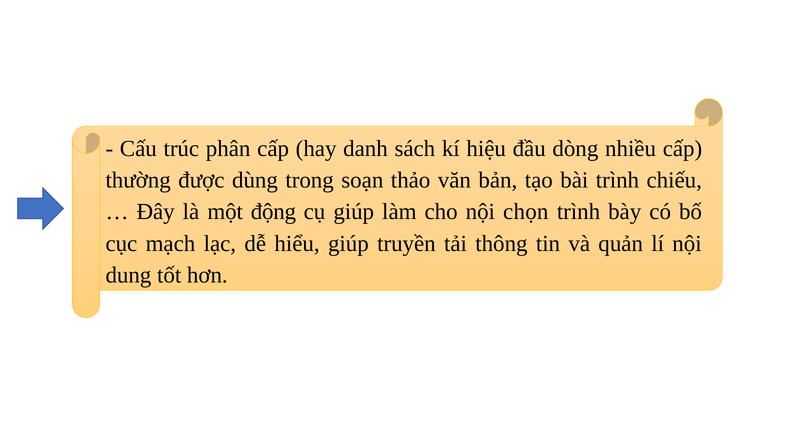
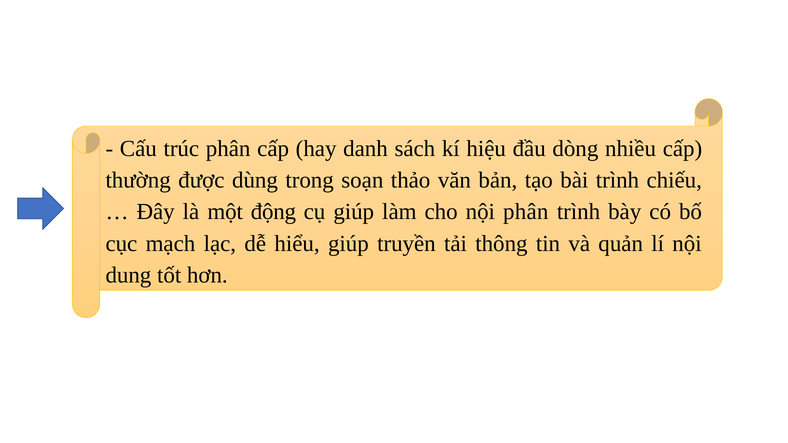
nội chọn: chọn -> phân
